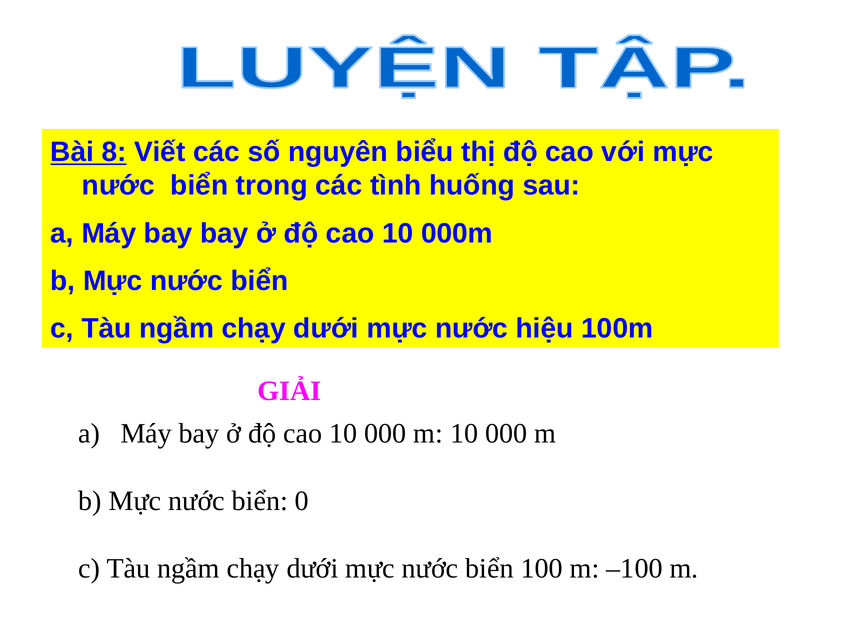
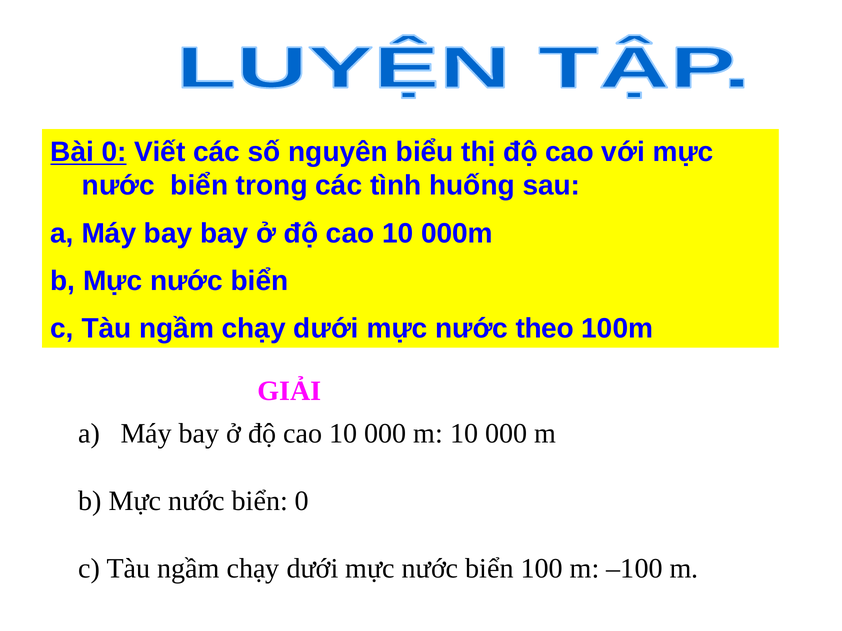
Bài 8: 8 -> 0
hiệu: hiệu -> theo
